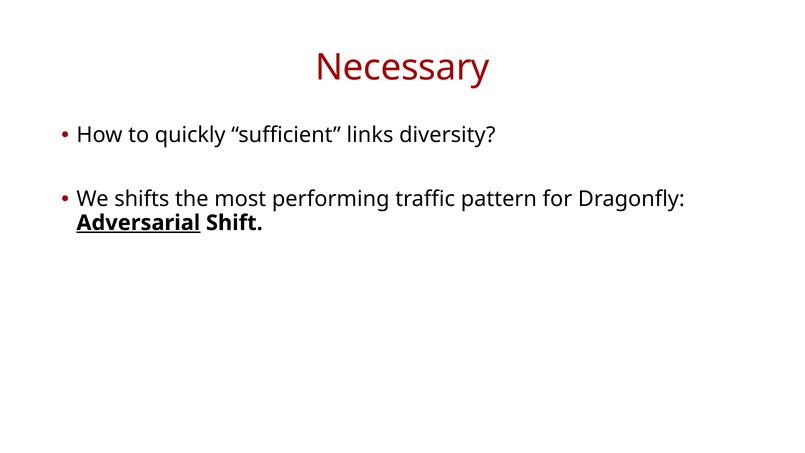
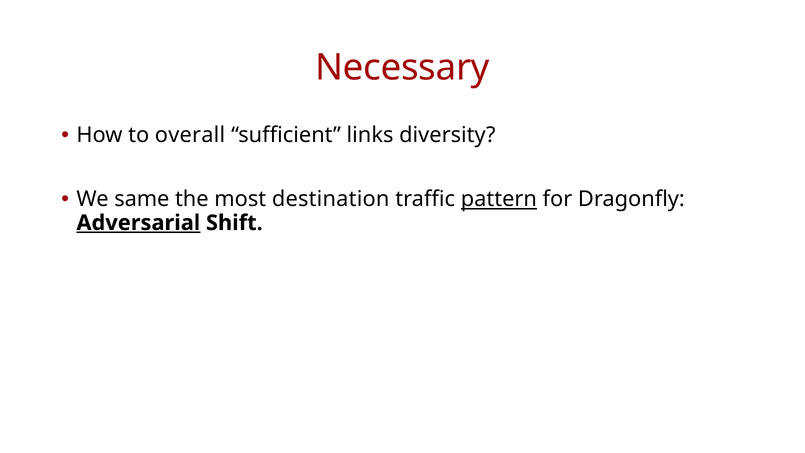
quickly: quickly -> overall
shifts: shifts -> same
performing: performing -> destination
pattern underline: none -> present
